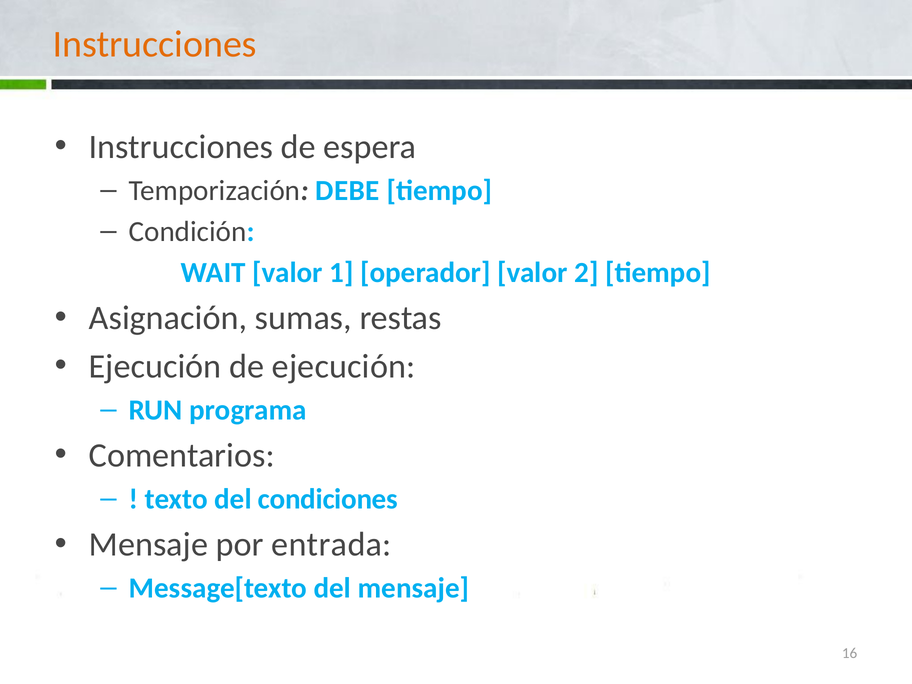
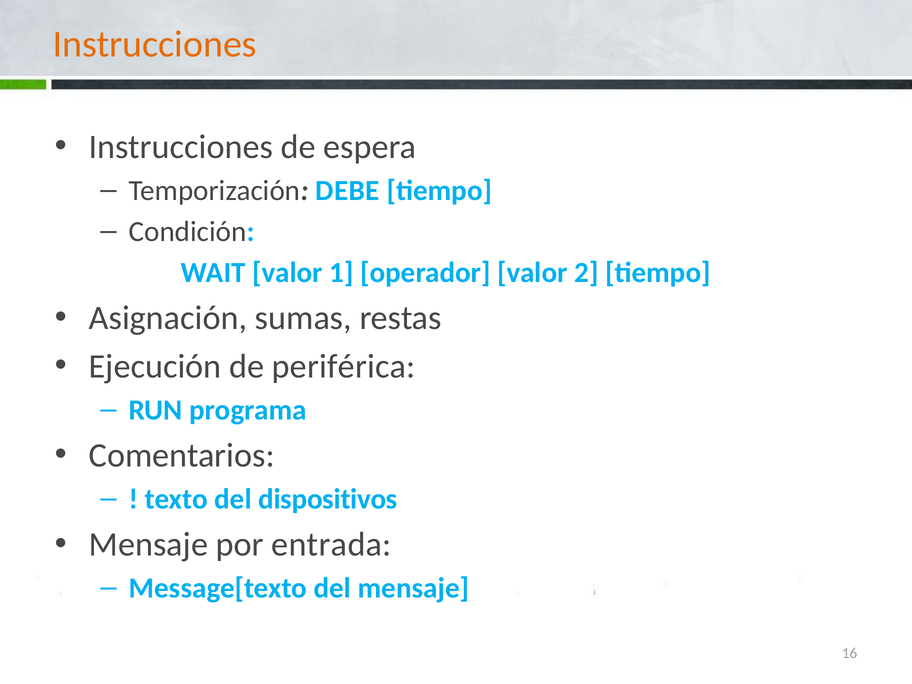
de ejecución: ejecución -> periférica
condiciones: condiciones -> dispositivos
